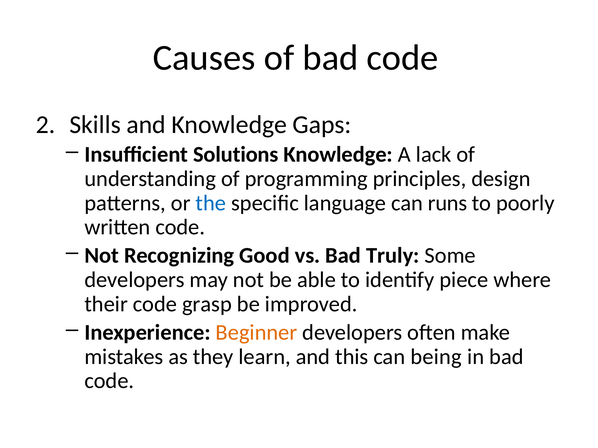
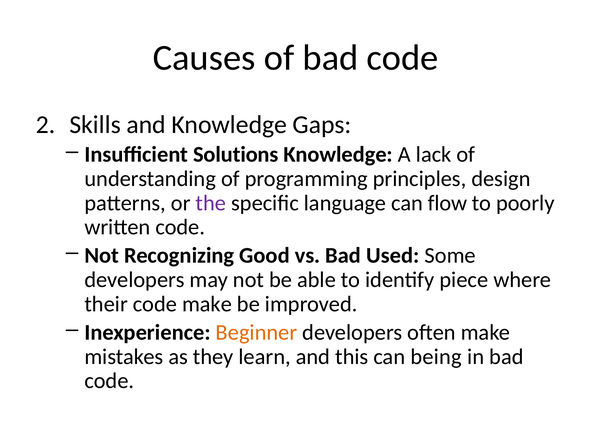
the colour: blue -> purple
runs: runs -> flow
Truly: Truly -> Used
code grasp: grasp -> make
